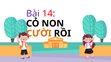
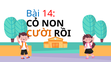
Bài colour: purple -> blue
